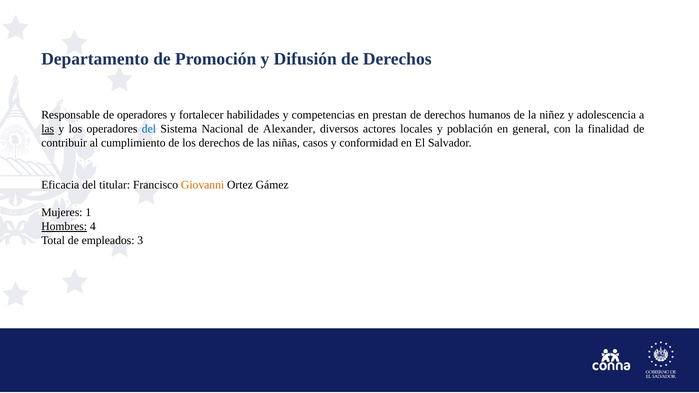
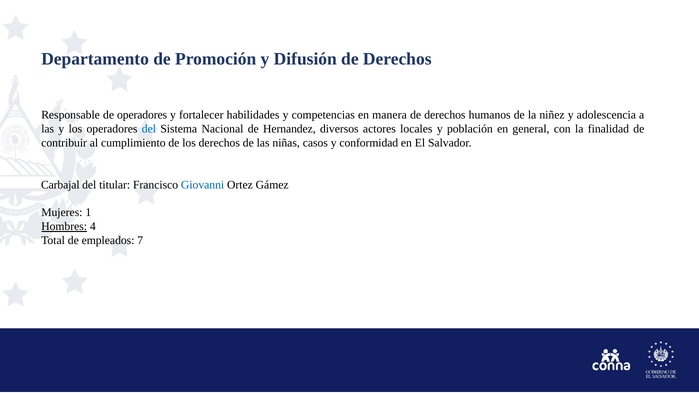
prestan: prestan -> manera
las at (48, 129) underline: present -> none
Alexander: Alexander -> Hernandez
Eficacia: Eficacia -> Carbajal
Giovanni colour: orange -> blue
3: 3 -> 7
